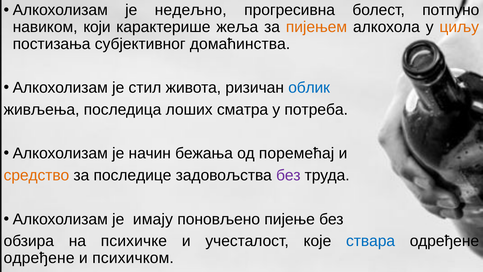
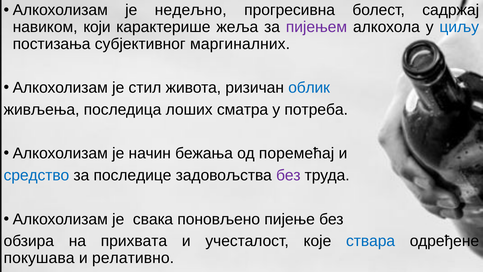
потпуно: потпуно -> садржај
пијењем colour: orange -> purple
циљу colour: orange -> blue
домаћинства: домаћинства -> маргиналних
средство colour: orange -> blue
имају: имају -> свака
психичке: психичке -> прихвата
одређене at (39, 258): одређене -> покушава
психичком: психичком -> релативно
